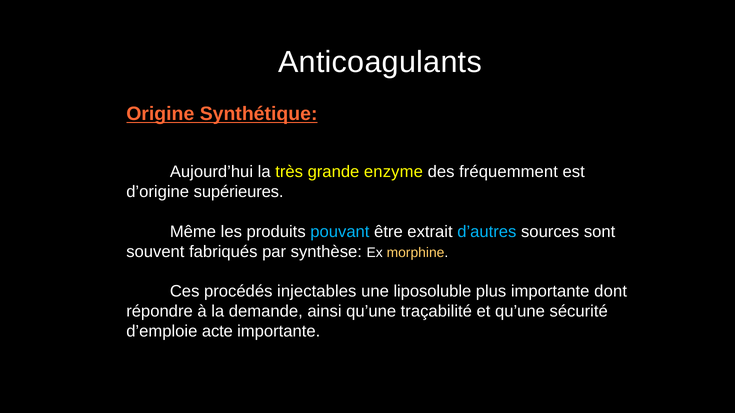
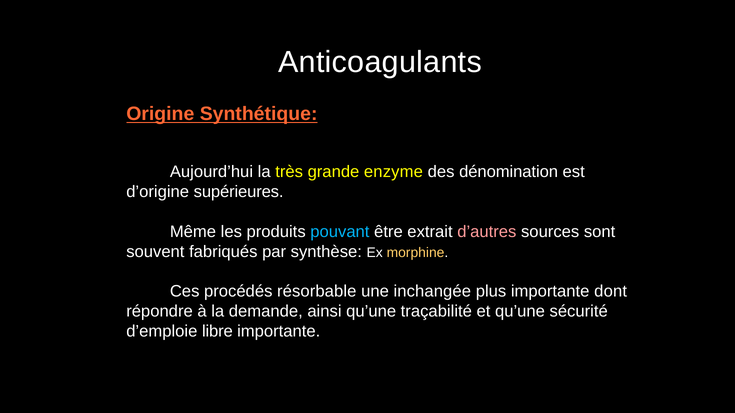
fréquemment: fréquemment -> dénomination
d’autres colour: light blue -> pink
injectables: injectables -> résorbable
liposoluble: liposoluble -> inchangée
acte: acte -> libre
